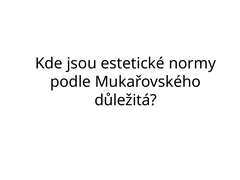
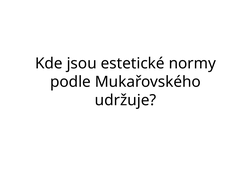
důležitá: důležitá -> udržuje
